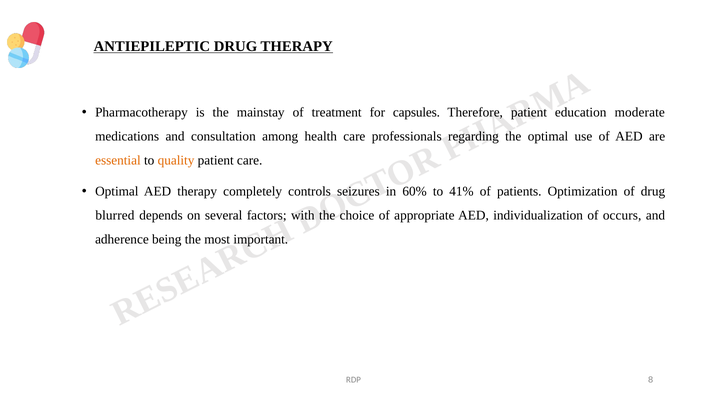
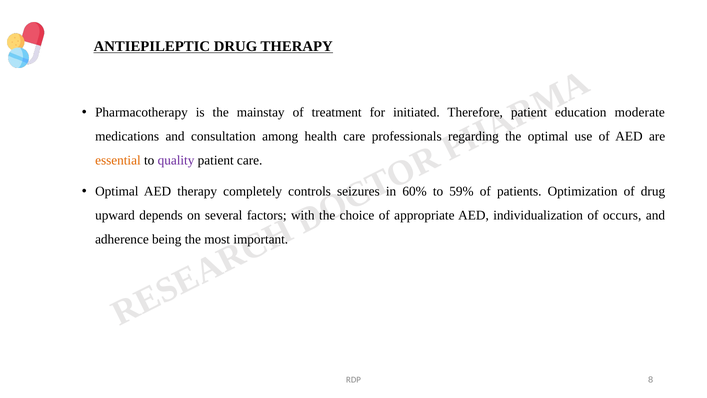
capsules: capsules -> initiated
quality colour: orange -> purple
41%: 41% -> 59%
blurred: blurred -> upward
